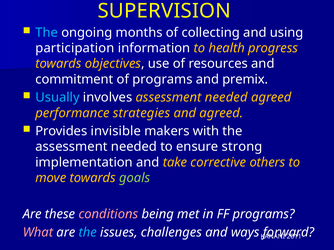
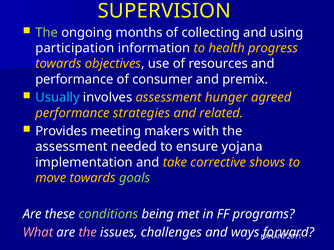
The at (47, 33) colour: light blue -> light green
commitment at (74, 79): commitment -> performance
of programs: programs -> consumer
involves assessment needed: needed -> hunger
and agreed: agreed -> related
invisible: invisible -> meeting
strong: strong -> yojana
others: others -> shows
conditions colour: pink -> light green
the at (88, 233) colour: light blue -> pink
